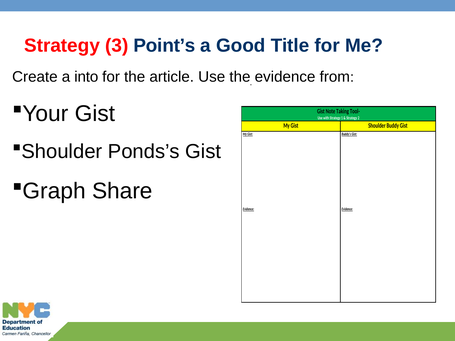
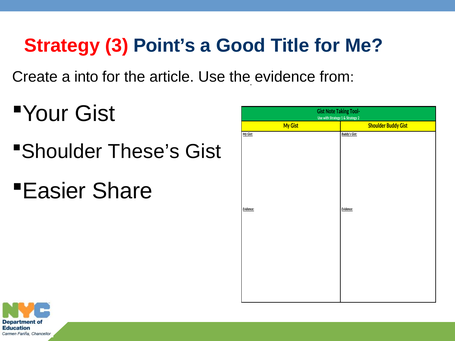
Ponds’s: Ponds’s -> These’s
Graph: Graph -> Easier
